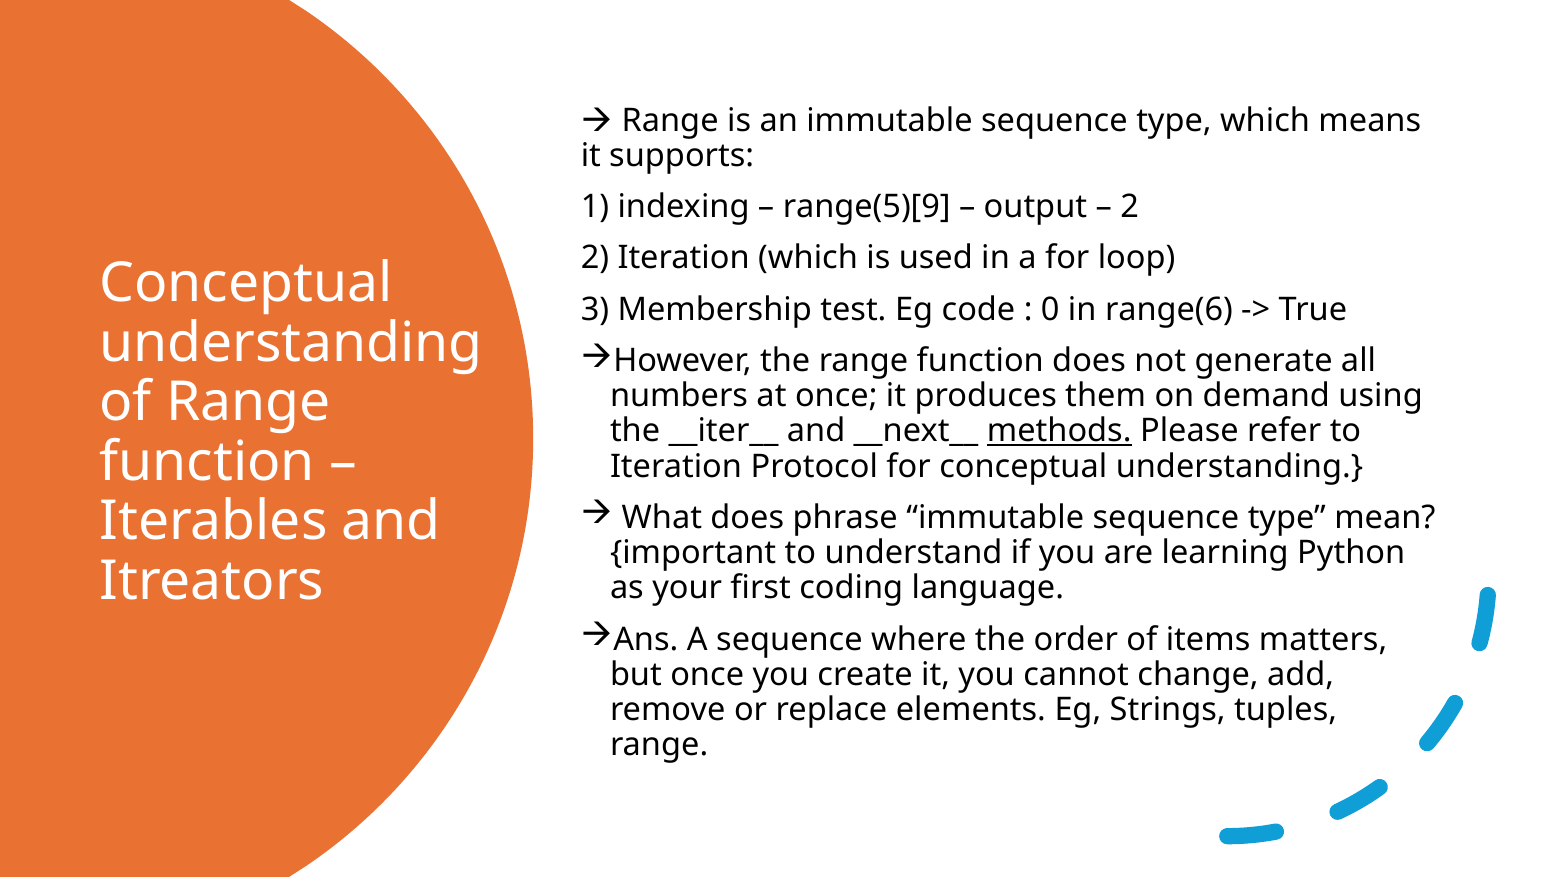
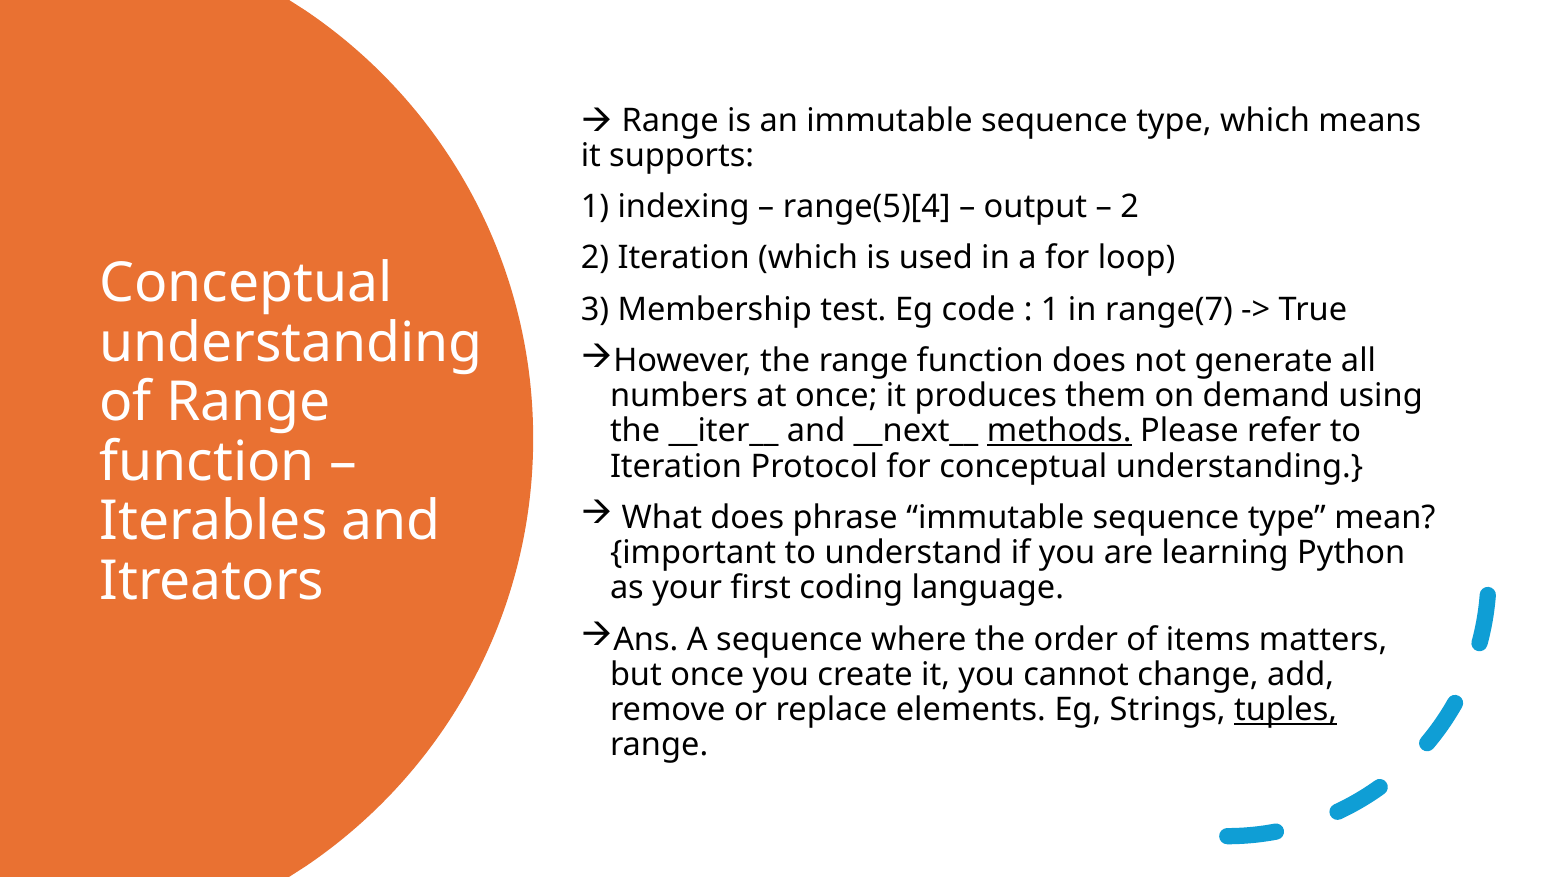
range(5)[9: range(5)[9 -> range(5)[4
0 at (1050, 310): 0 -> 1
range(6: range(6 -> range(7
tuples underline: none -> present
